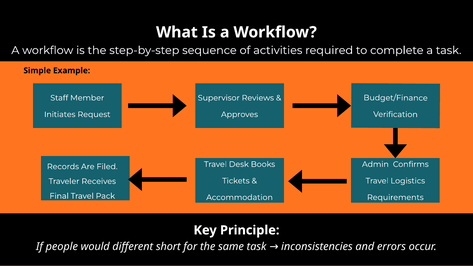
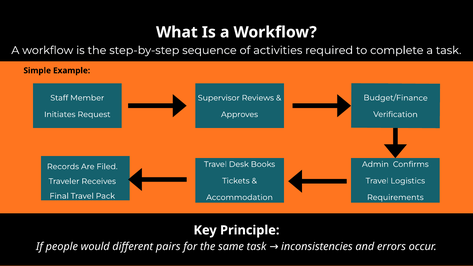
short: short -> pairs
